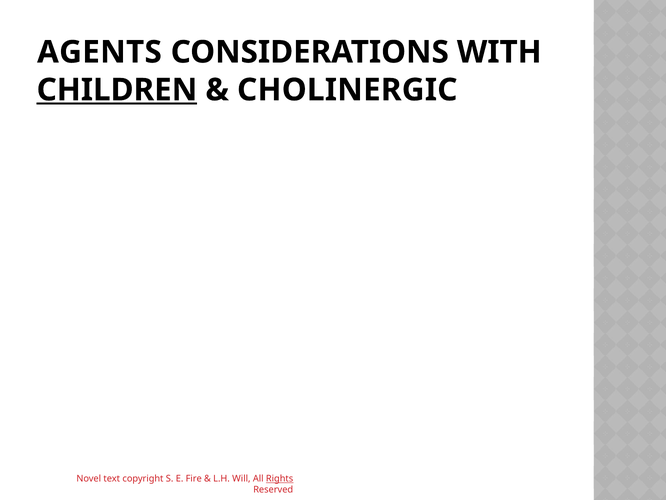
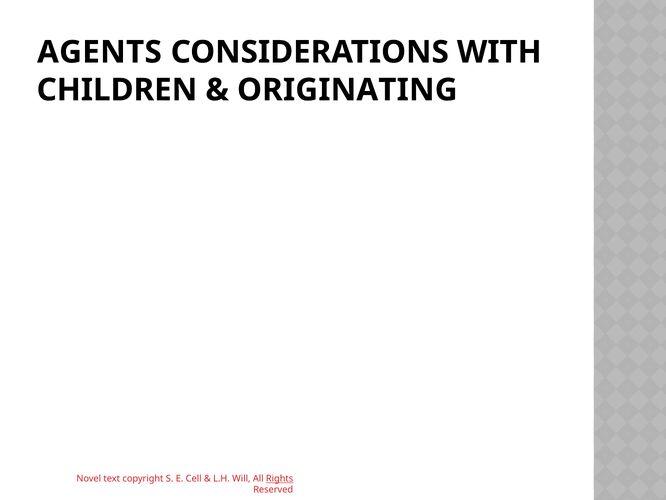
CHILDREN underline: present -> none
CHOLINERGIC: CHOLINERGIC -> ORIGINATING
Fire: Fire -> Cell
